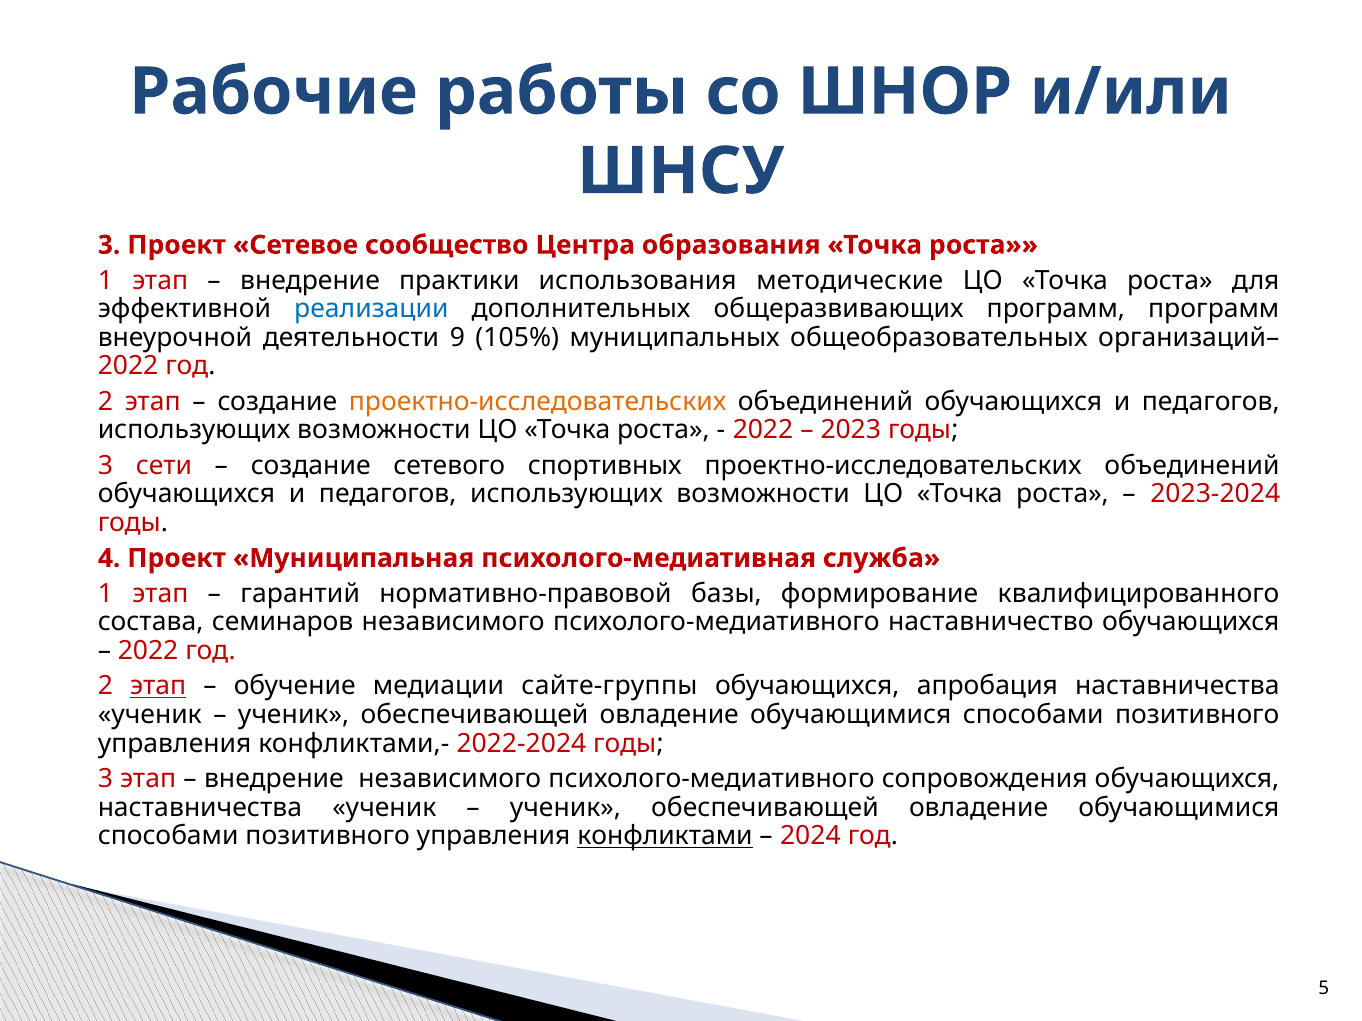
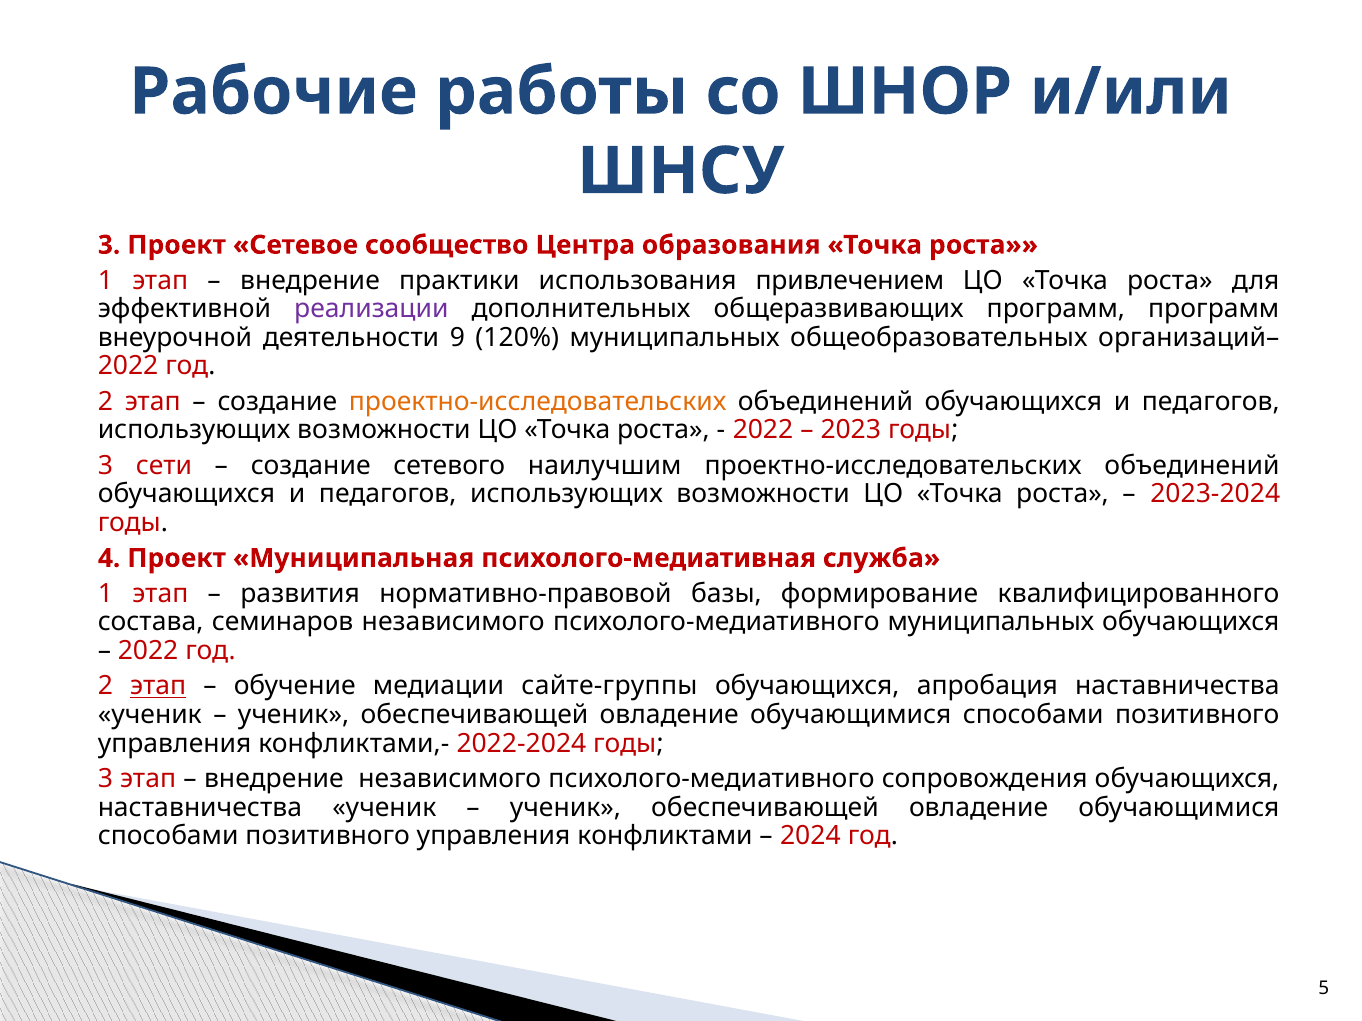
методические: методические -> привлечением
реализации colour: blue -> purple
105%: 105% -> 120%
спортивных: спортивных -> наилучшим
гарантий: гарантий -> развития
психолого-медиативного наставничество: наставничество -> муниципальных
конфликтами underline: present -> none
